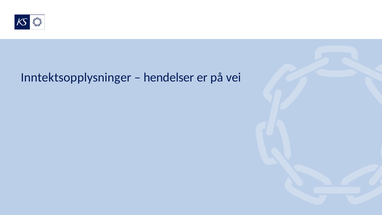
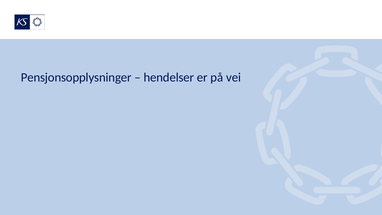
Inntektsopplysninger: Inntektsopplysninger -> Pensjonsopplysninger
